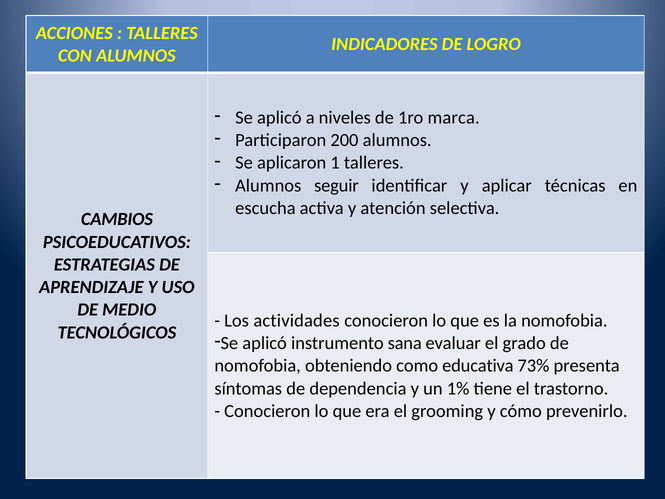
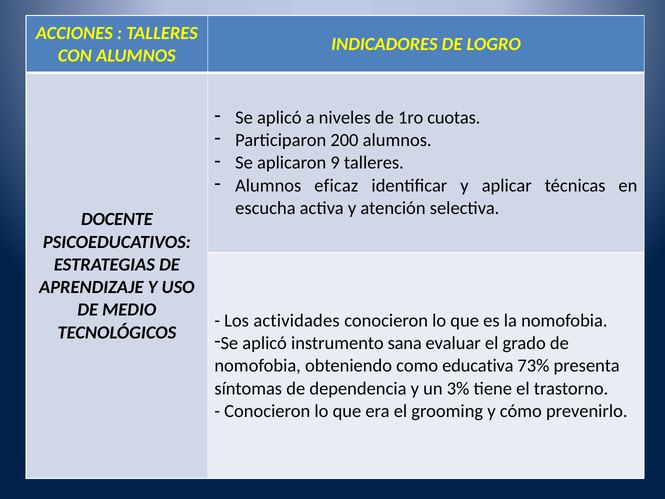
marca: marca -> cuotas
1: 1 -> 9
seguir: seguir -> eficaz
CAMBIOS: CAMBIOS -> DOCENTE
1%: 1% -> 3%
